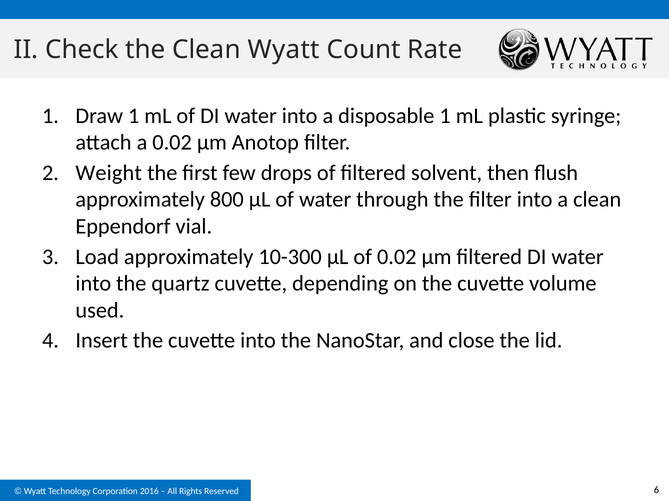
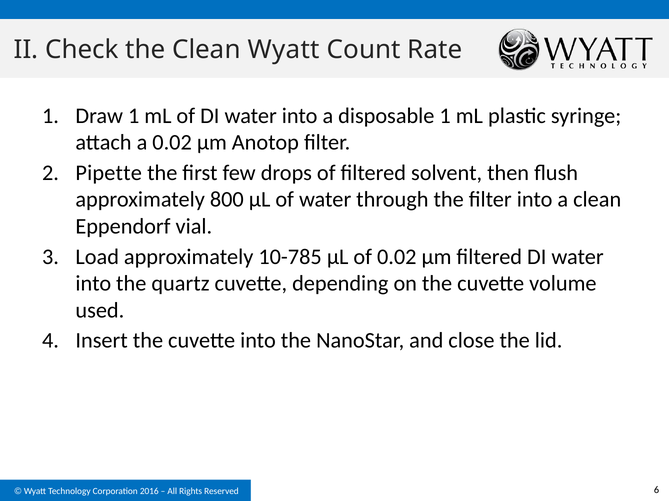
Weight: Weight -> Pipette
10-300: 10-300 -> 10-785
